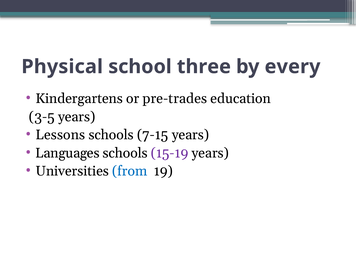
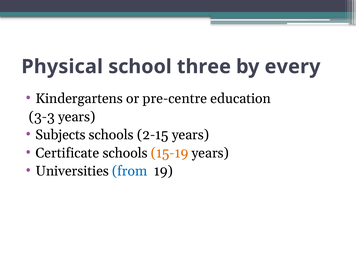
pre-trades: pre-trades -> pre-centre
3-5: 3-5 -> 3-3
Lessons: Lessons -> Subjects
7-15: 7-15 -> 2-15
Languages: Languages -> Certificate
15-19 colour: purple -> orange
